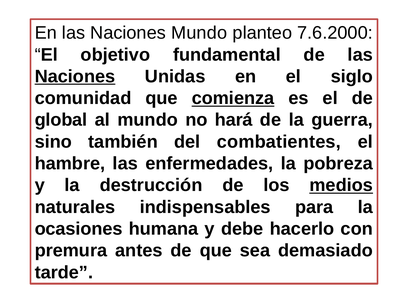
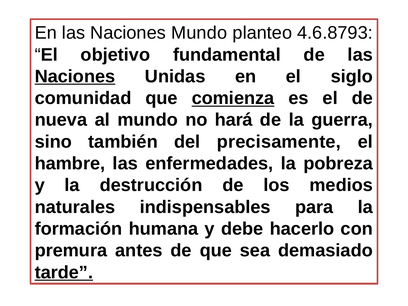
7.6.2000: 7.6.2000 -> 4.6.8793
global: global -> nueva
combatientes: combatientes -> precisamente
medios underline: present -> none
ocasiones: ocasiones -> formación
tarde underline: none -> present
